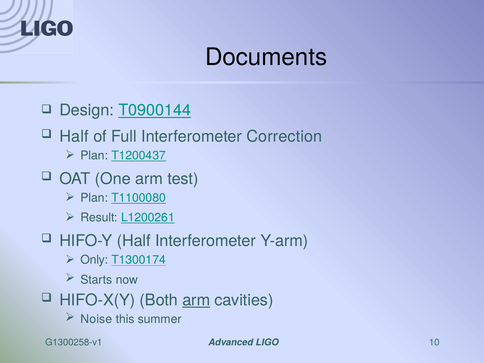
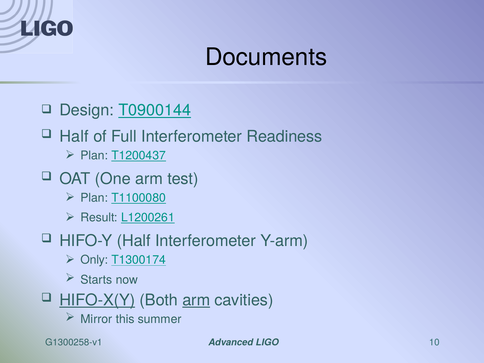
Correction: Correction -> Readiness
HIFO-X(Y underline: none -> present
Noise: Noise -> Mirror
